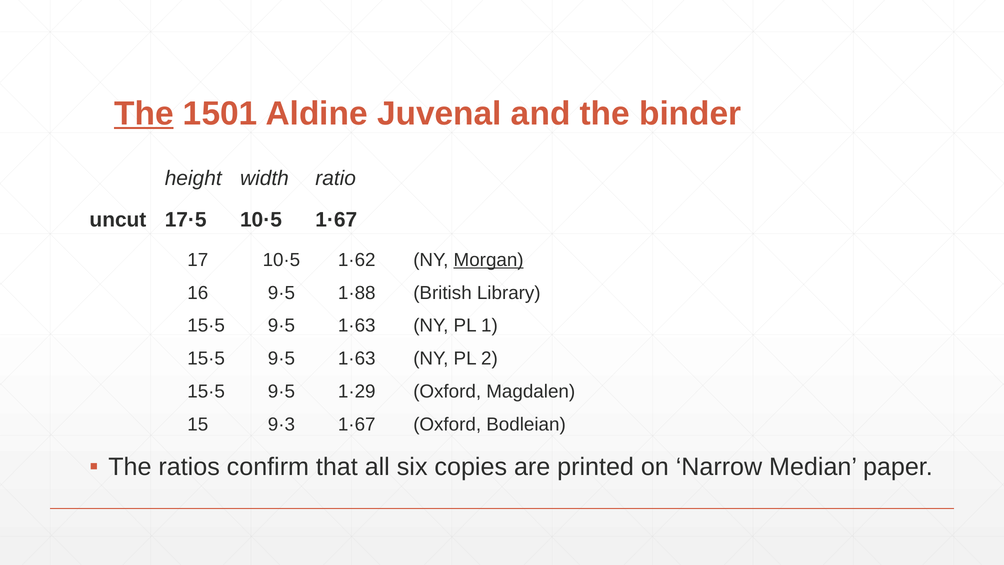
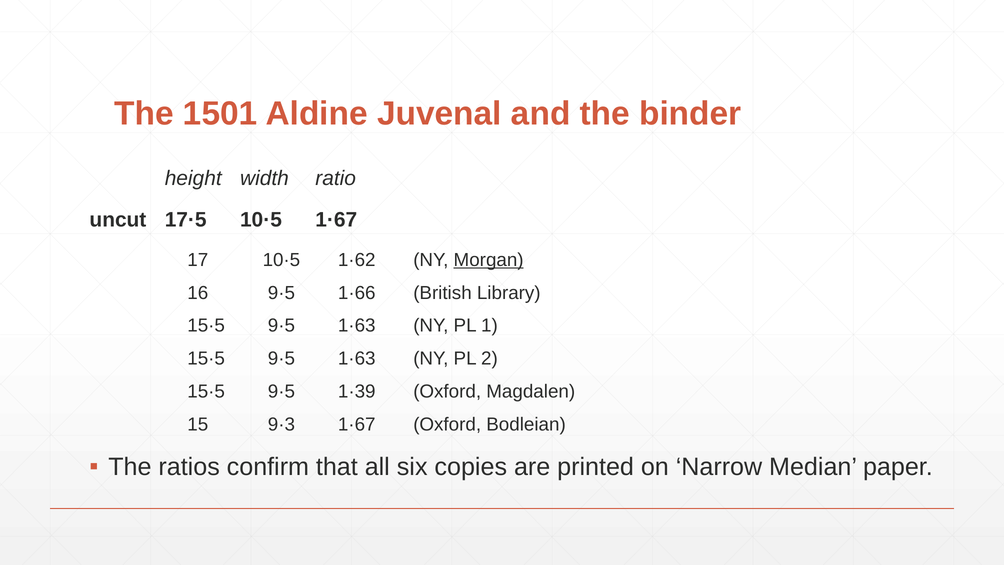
The at (144, 113) underline: present -> none
1·88: 1·88 -> 1·66
1·29: 1·29 -> 1·39
